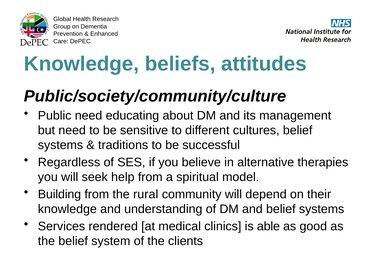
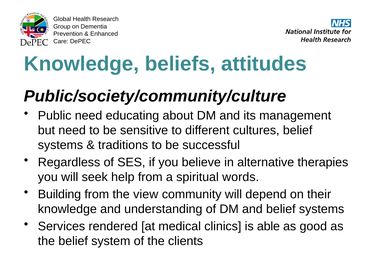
model: model -> words
rural: rural -> view
